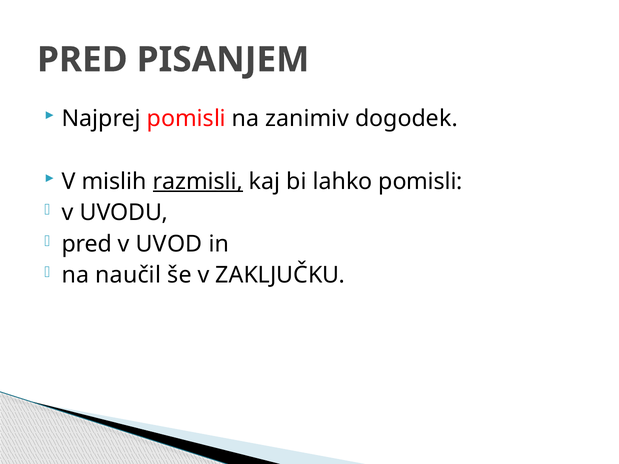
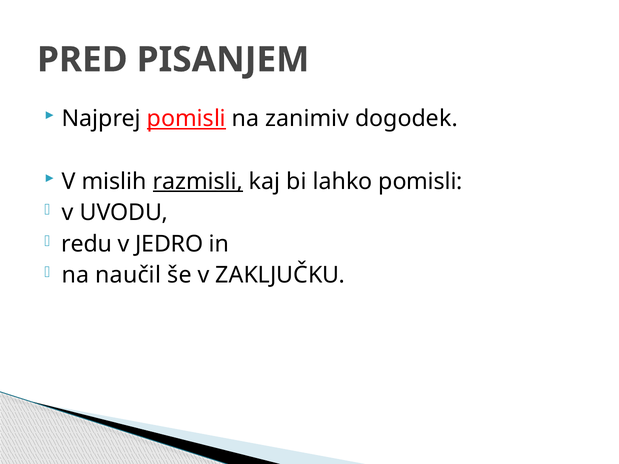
pomisli at (186, 119) underline: none -> present
pred at (87, 244): pred -> redu
UVOD: UVOD -> JEDRO
